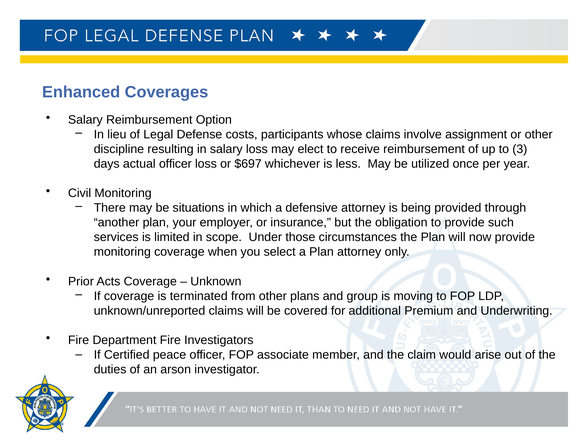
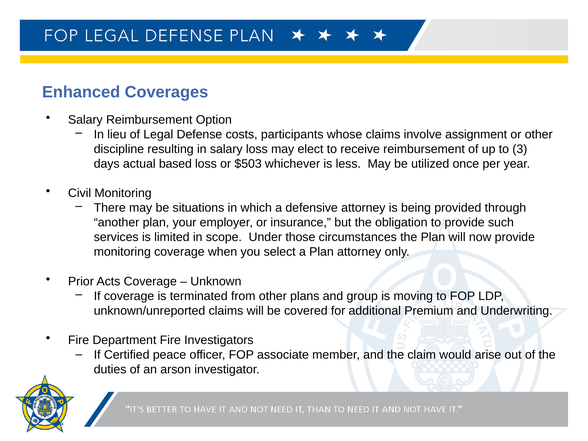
actual officer: officer -> based
$697: $697 -> $503
